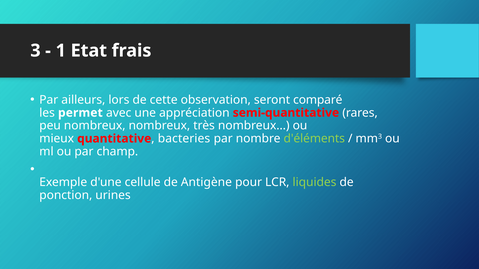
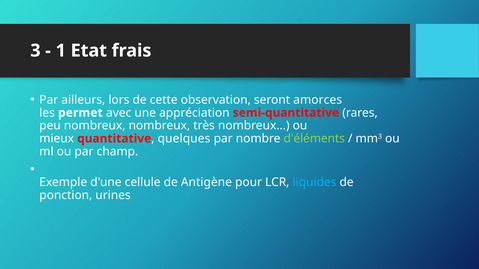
comparé: comparé -> amorces
bacteries: bacteries -> quelques
liquides colour: light green -> light blue
